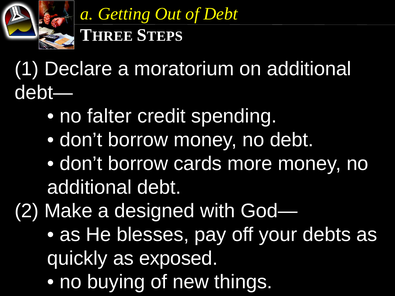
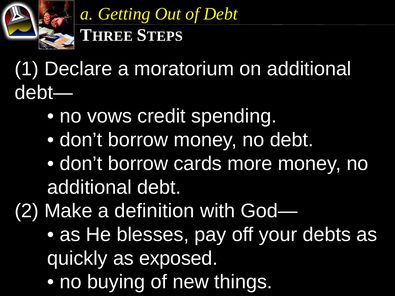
falter: falter -> vows
designed: designed -> definition
